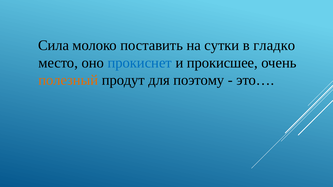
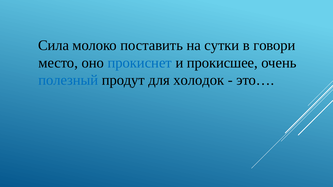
гладко: гладко -> говори
полезный colour: orange -> blue
поэтому: поэтому -> холодок
